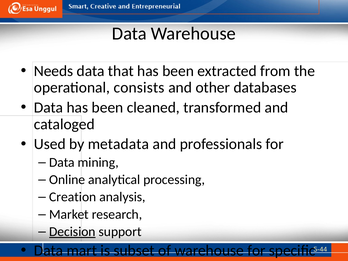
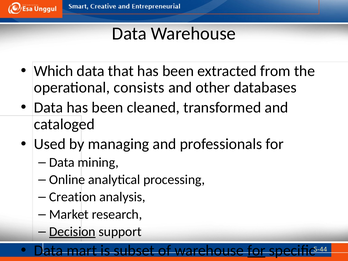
Needs: Needs -> Which
metadata: metadata -> managing
for at (256, 250) underline: none -> present
